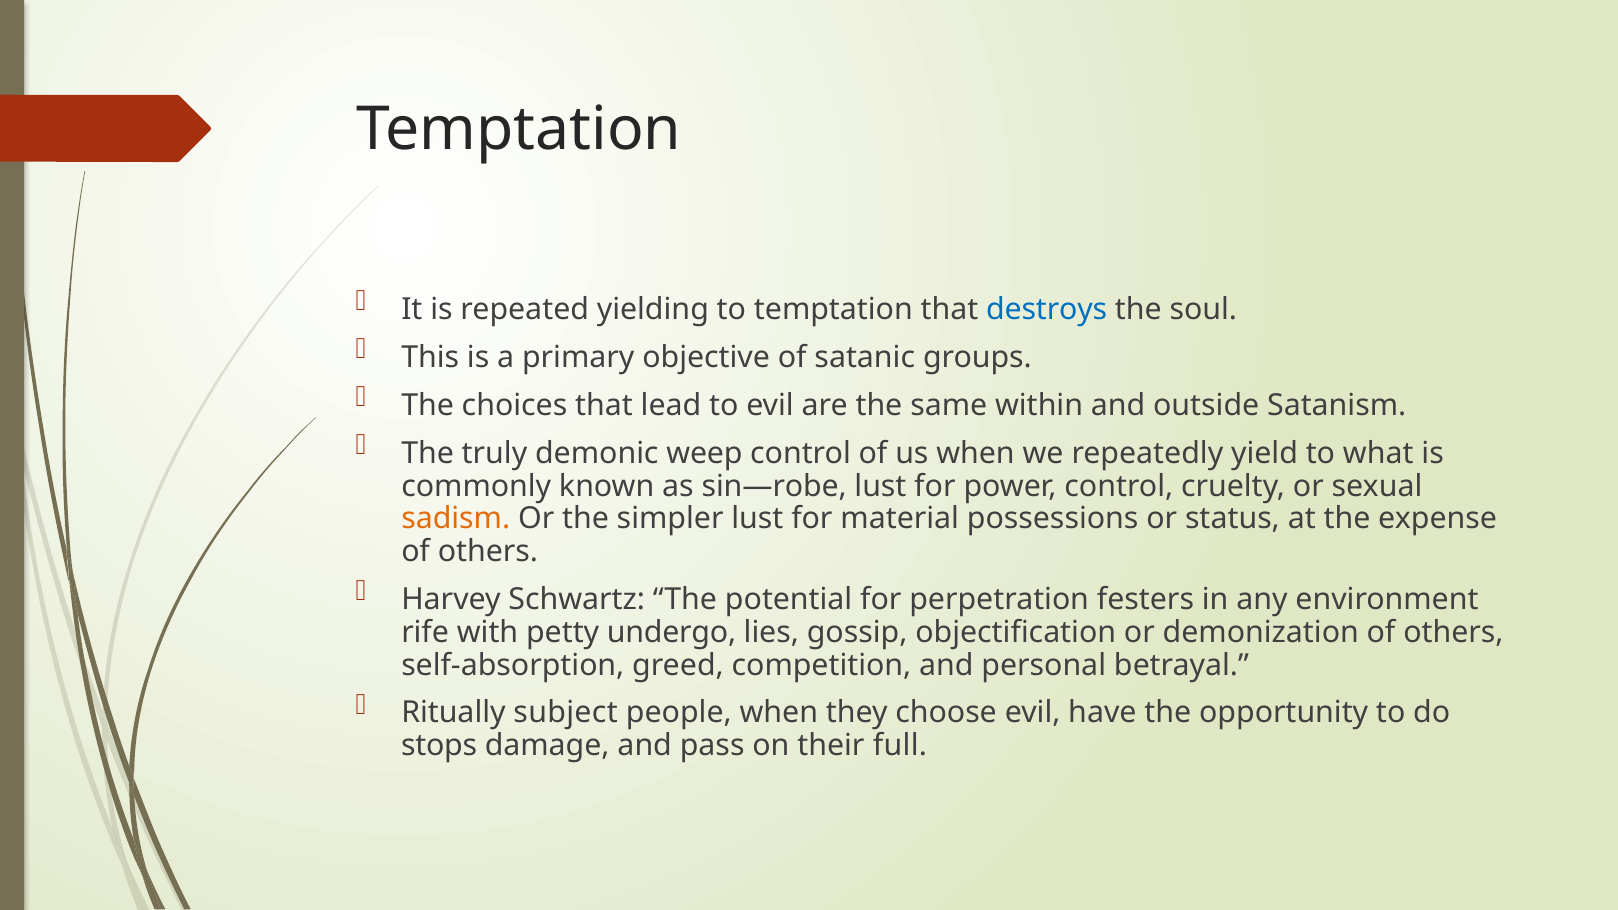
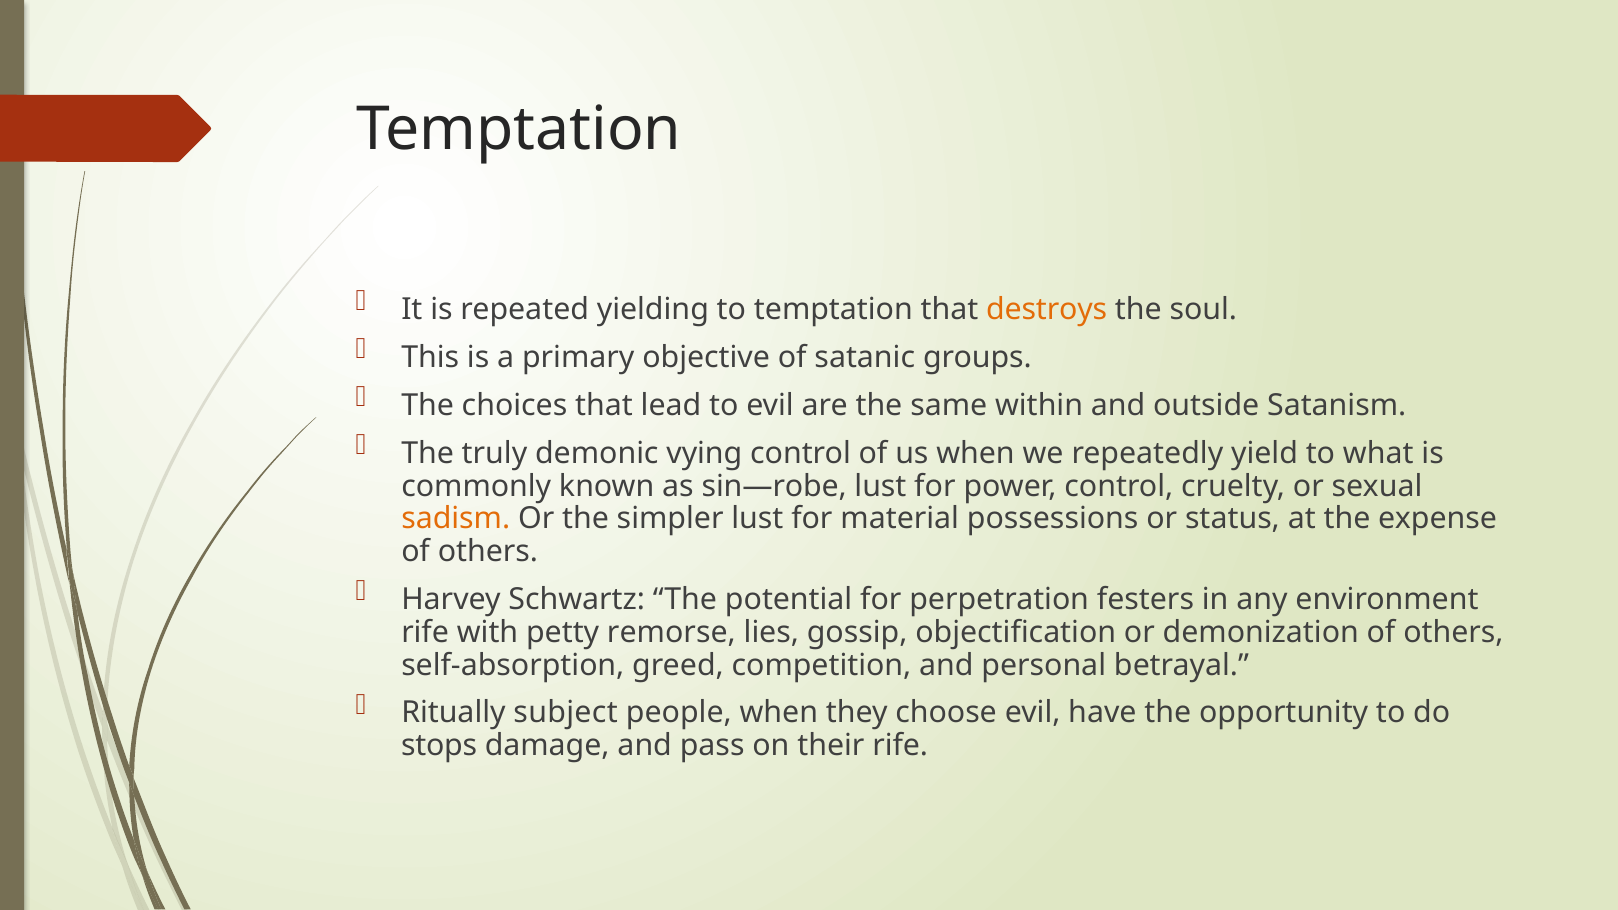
destroys colour: blue -> orange
weep: weep -> vying
undergo: undergo -> remorse
their full: full -> rife
